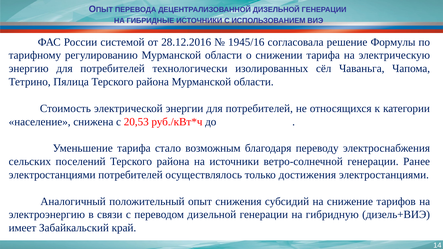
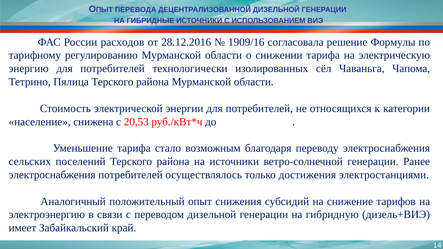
системой: системой -> расходов
1945/16: 1945/16 -> 1909/16
электростанциями at (52, 175): электростанциями -> электроснабжения
